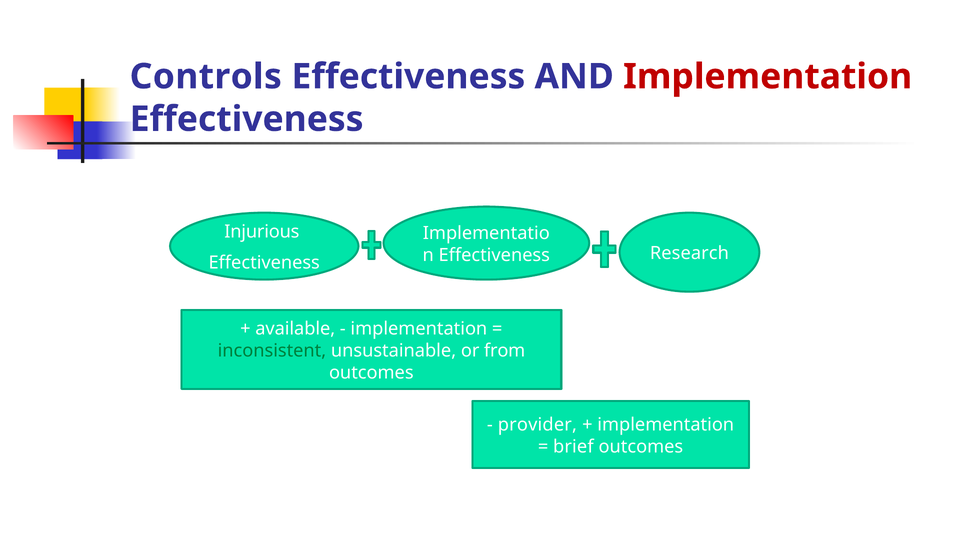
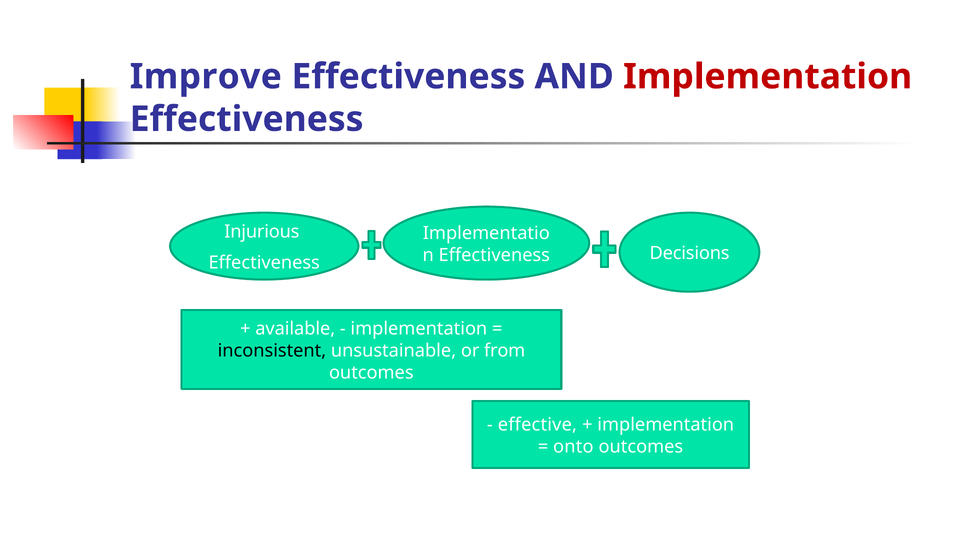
Controls: Controls -> Improve
Research: Research -> Decisions
inconsistent colour: green -> black
provider: provider -> effective
brief: brief -> onto
